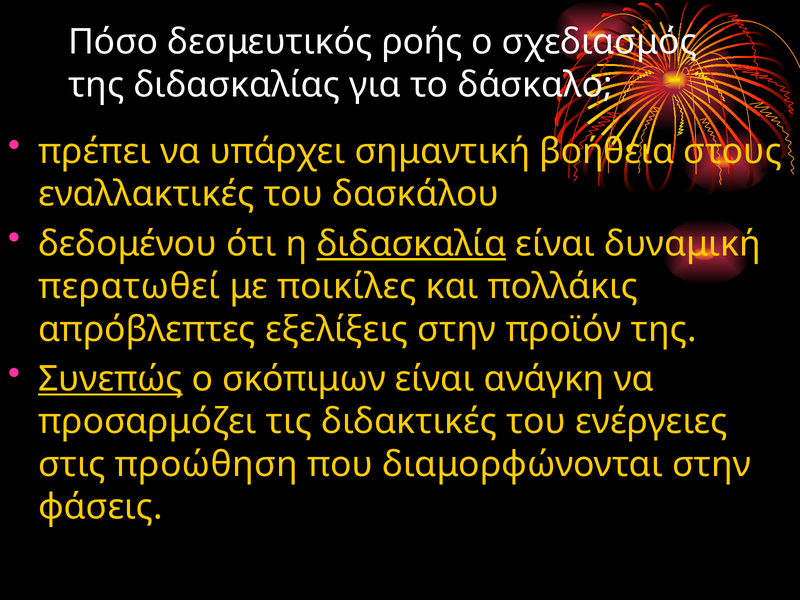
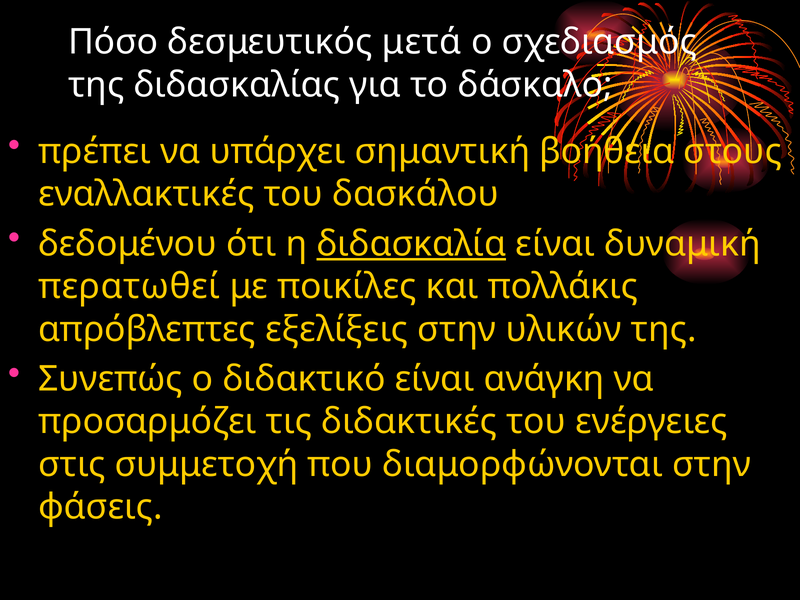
ροής: ροής -> μετά
προϊόν: προϊόν -> υλικών
Συνεπώς underline: present -> none
σκόπιμων: σκόπιμων -> διδακτικό
προώθηση: προώθηση -> συμμετοχή
